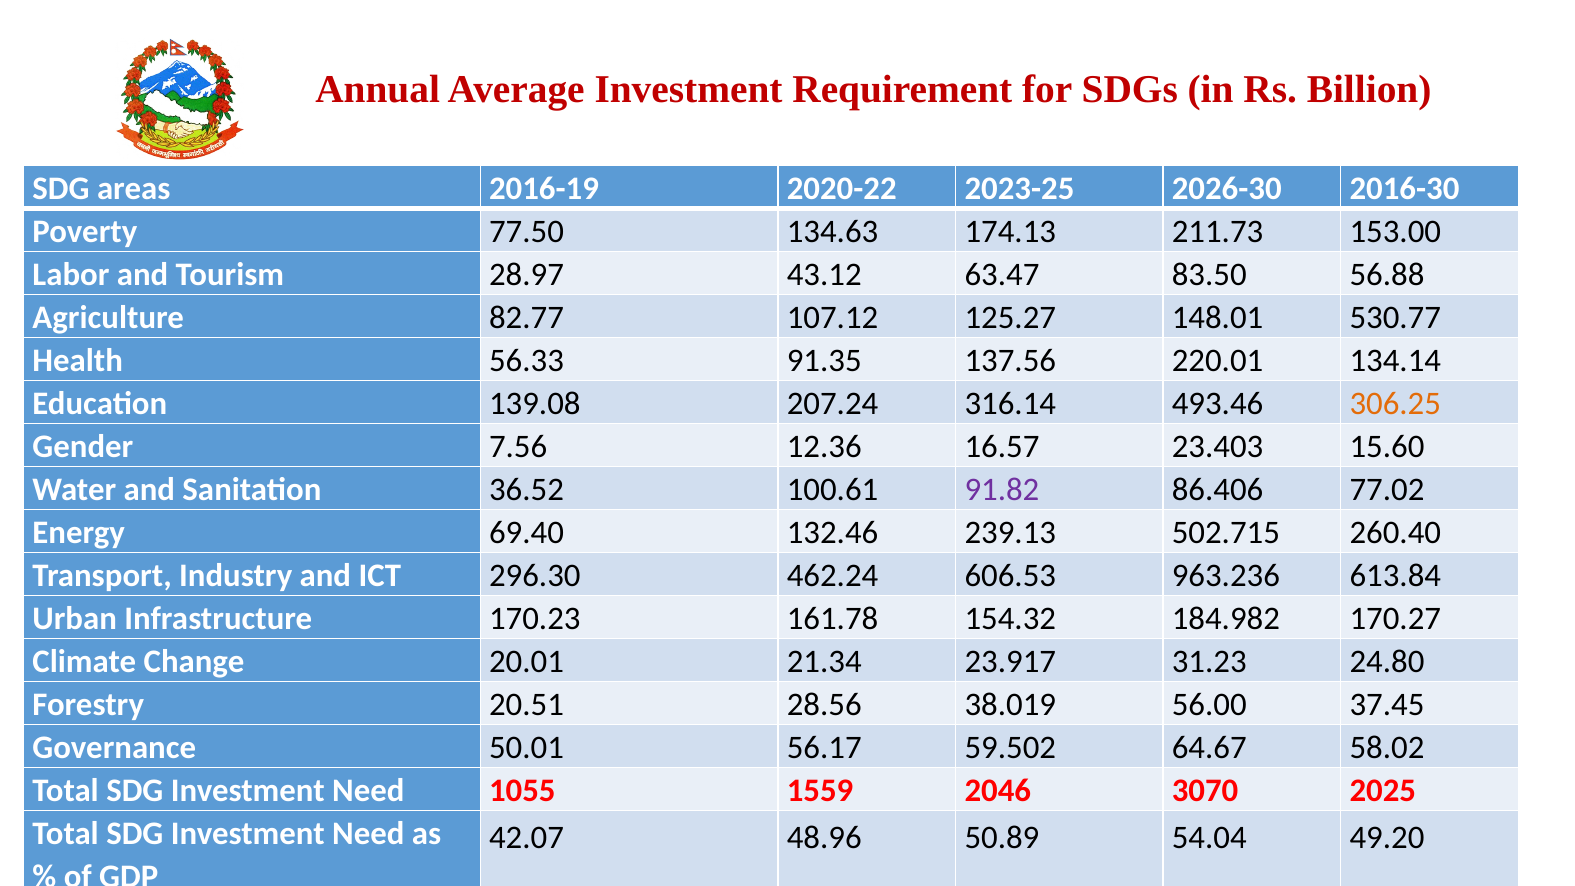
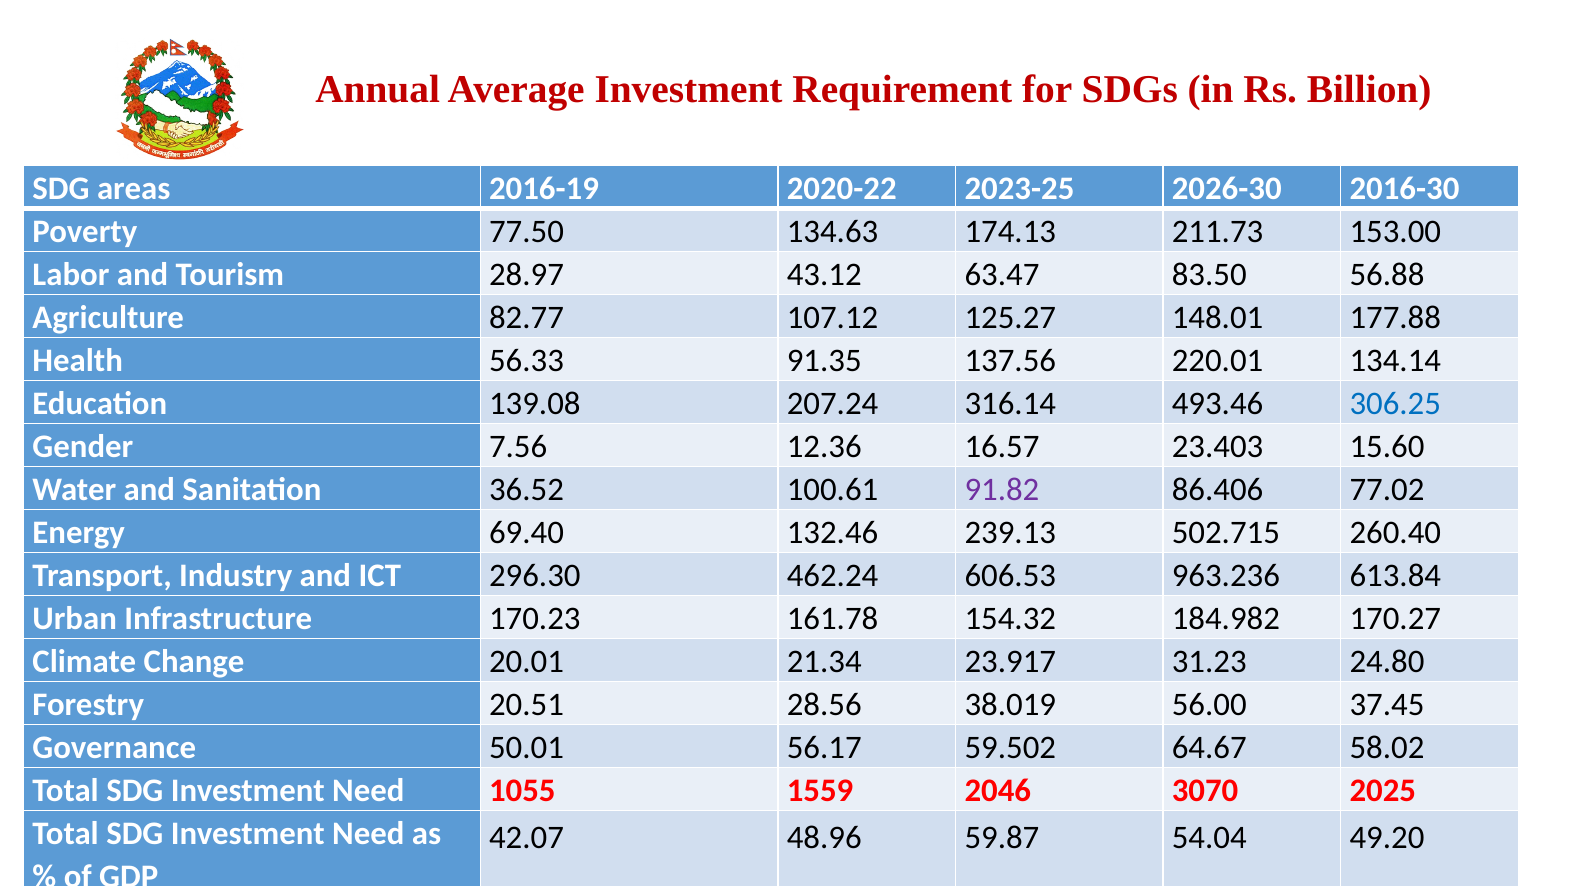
530.77: 530.77 -> 177.88
306.25 colour: orange -> blue
50.89: 50.89 -> 59.87
